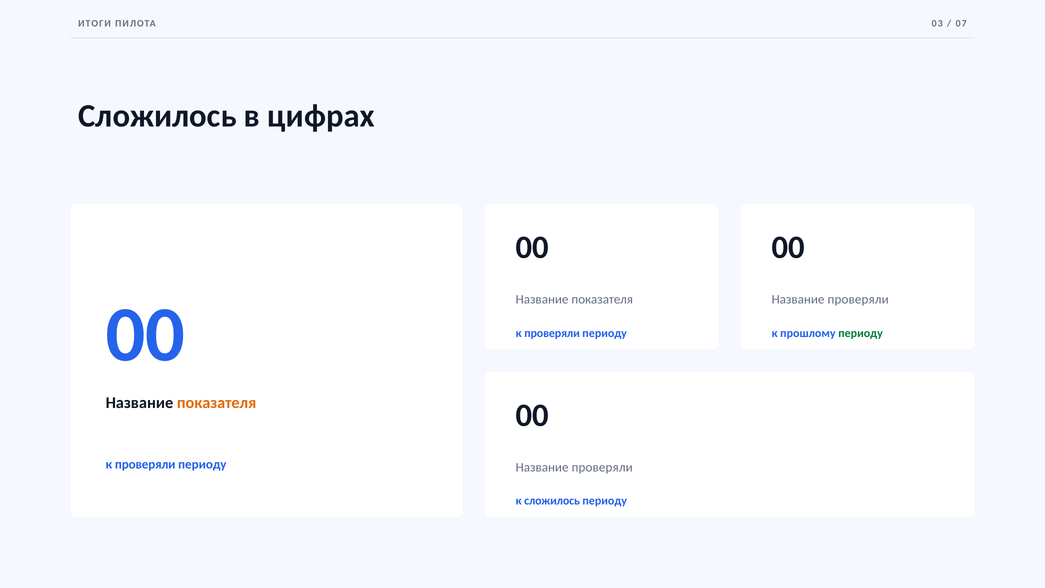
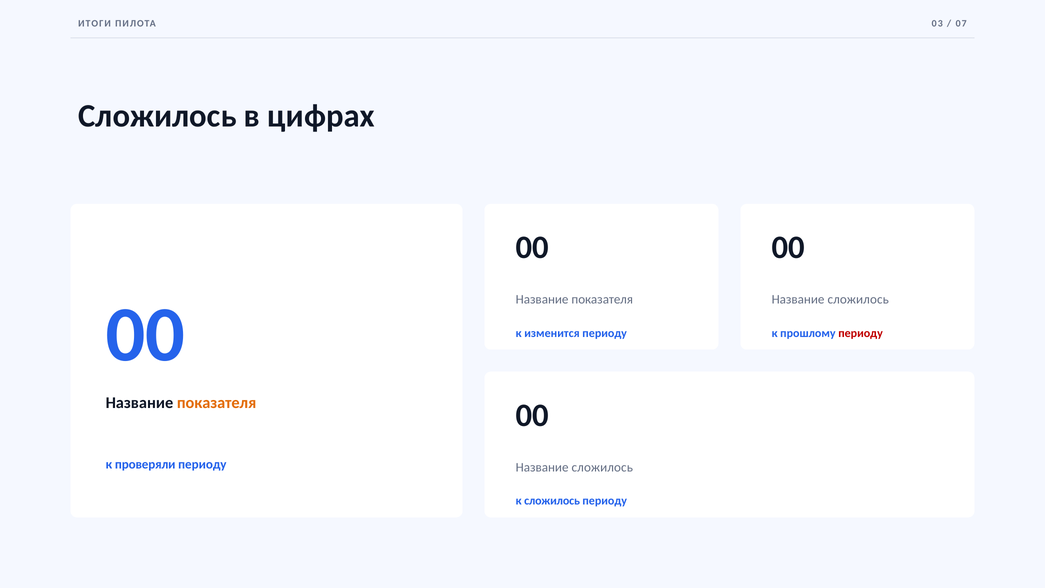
проверяли at (858, 300): проверяли -> сложилось
проверяли at (552, 333): проверяли -> изменится
периоду at (861, 333) colour: green -> red
проверяли at (602, 467): проверяли -> сложилось
